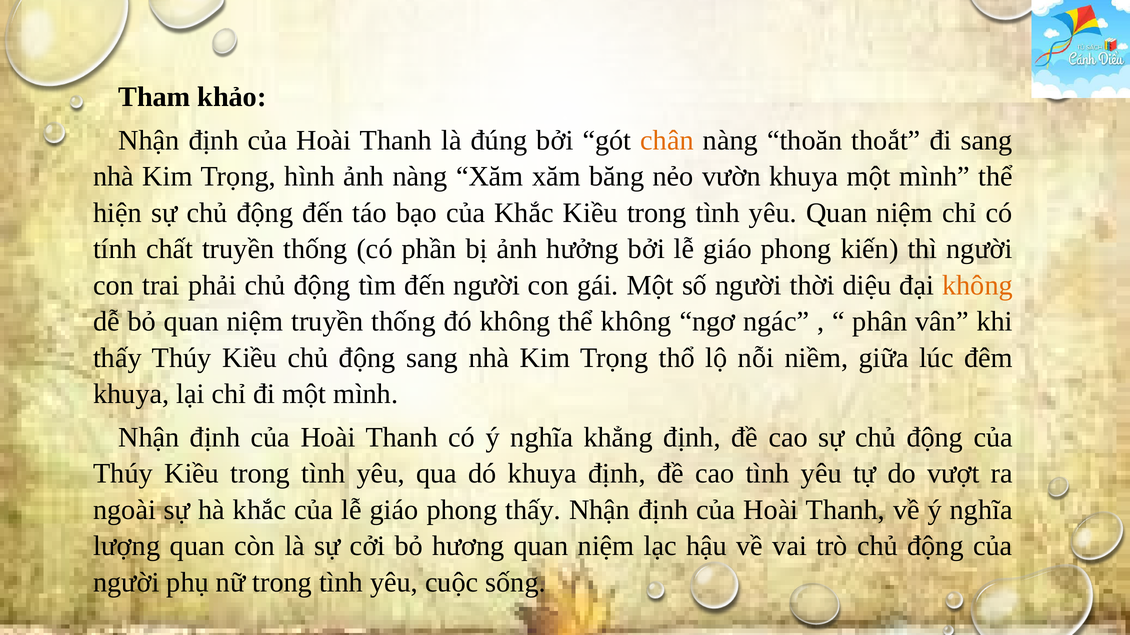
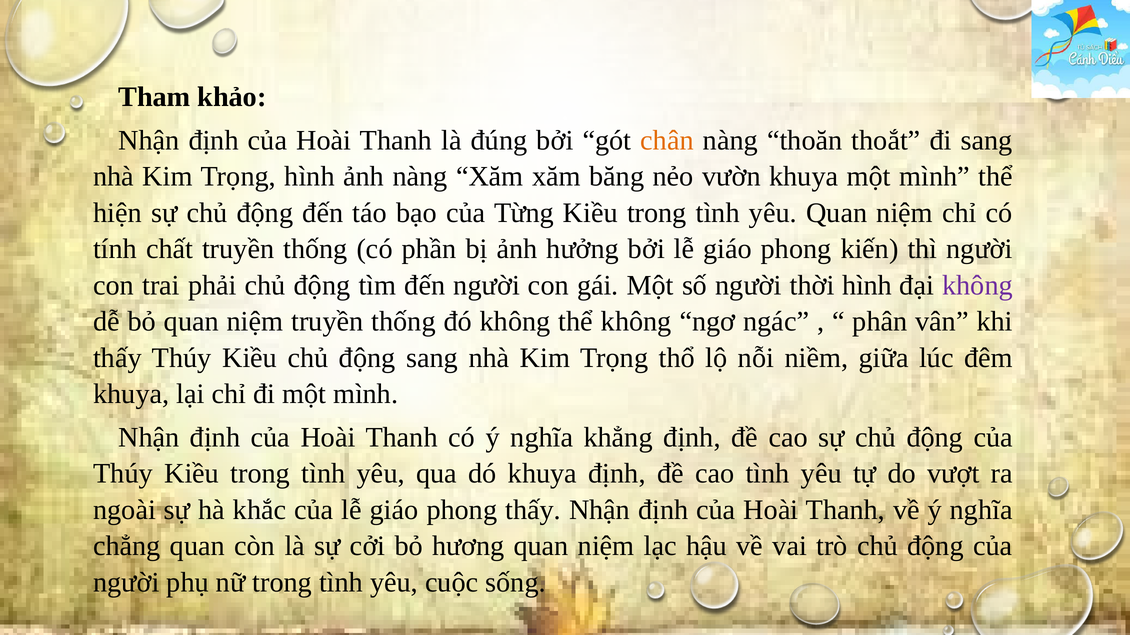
của Khắc: Khắc -> Từng
thời diệu: diệu -> hình
không at (978, 286) colour: orange -> purple
lượng: lượng -> chẳng
